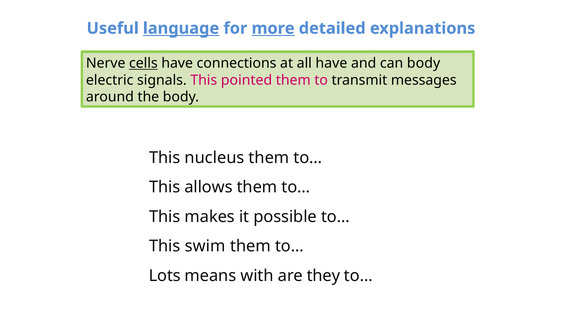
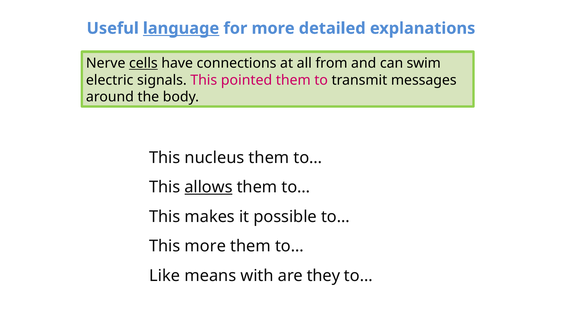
more at (273, 28) underline: present -> none
all have: have -> from
can body: body -> swim
allows underline: none -> present
This swim: swim -> more
Lots: Lots -> Like
